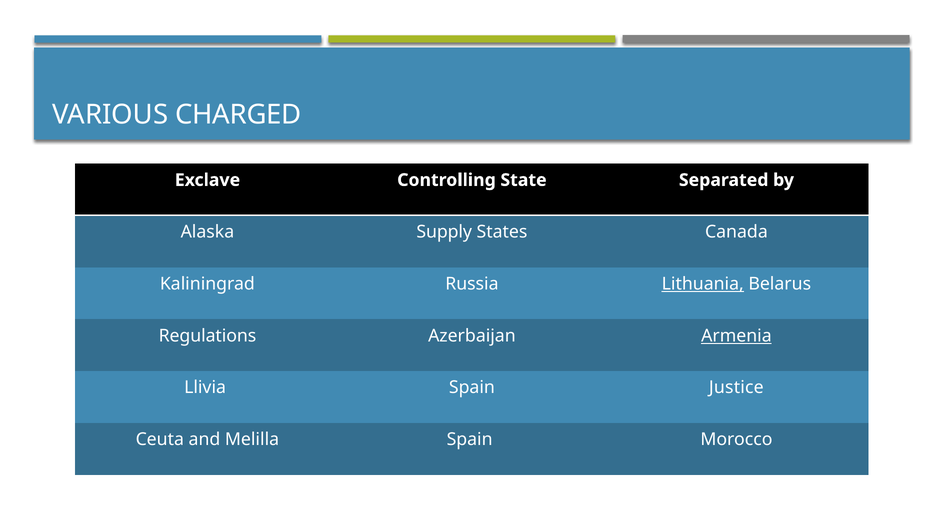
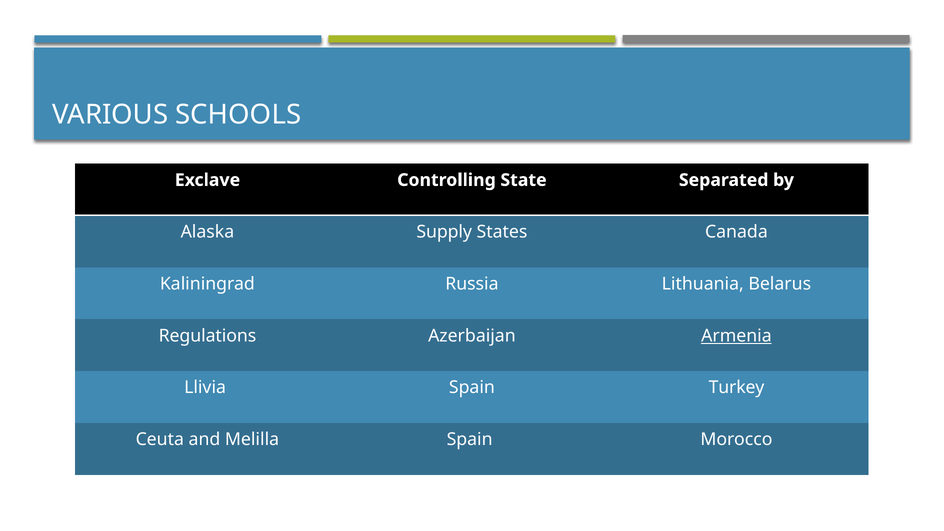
CHARGED: CHARGED -> SCHOOLS
Lithuania underline: present -> none
Justice: Justice -> Turkey
